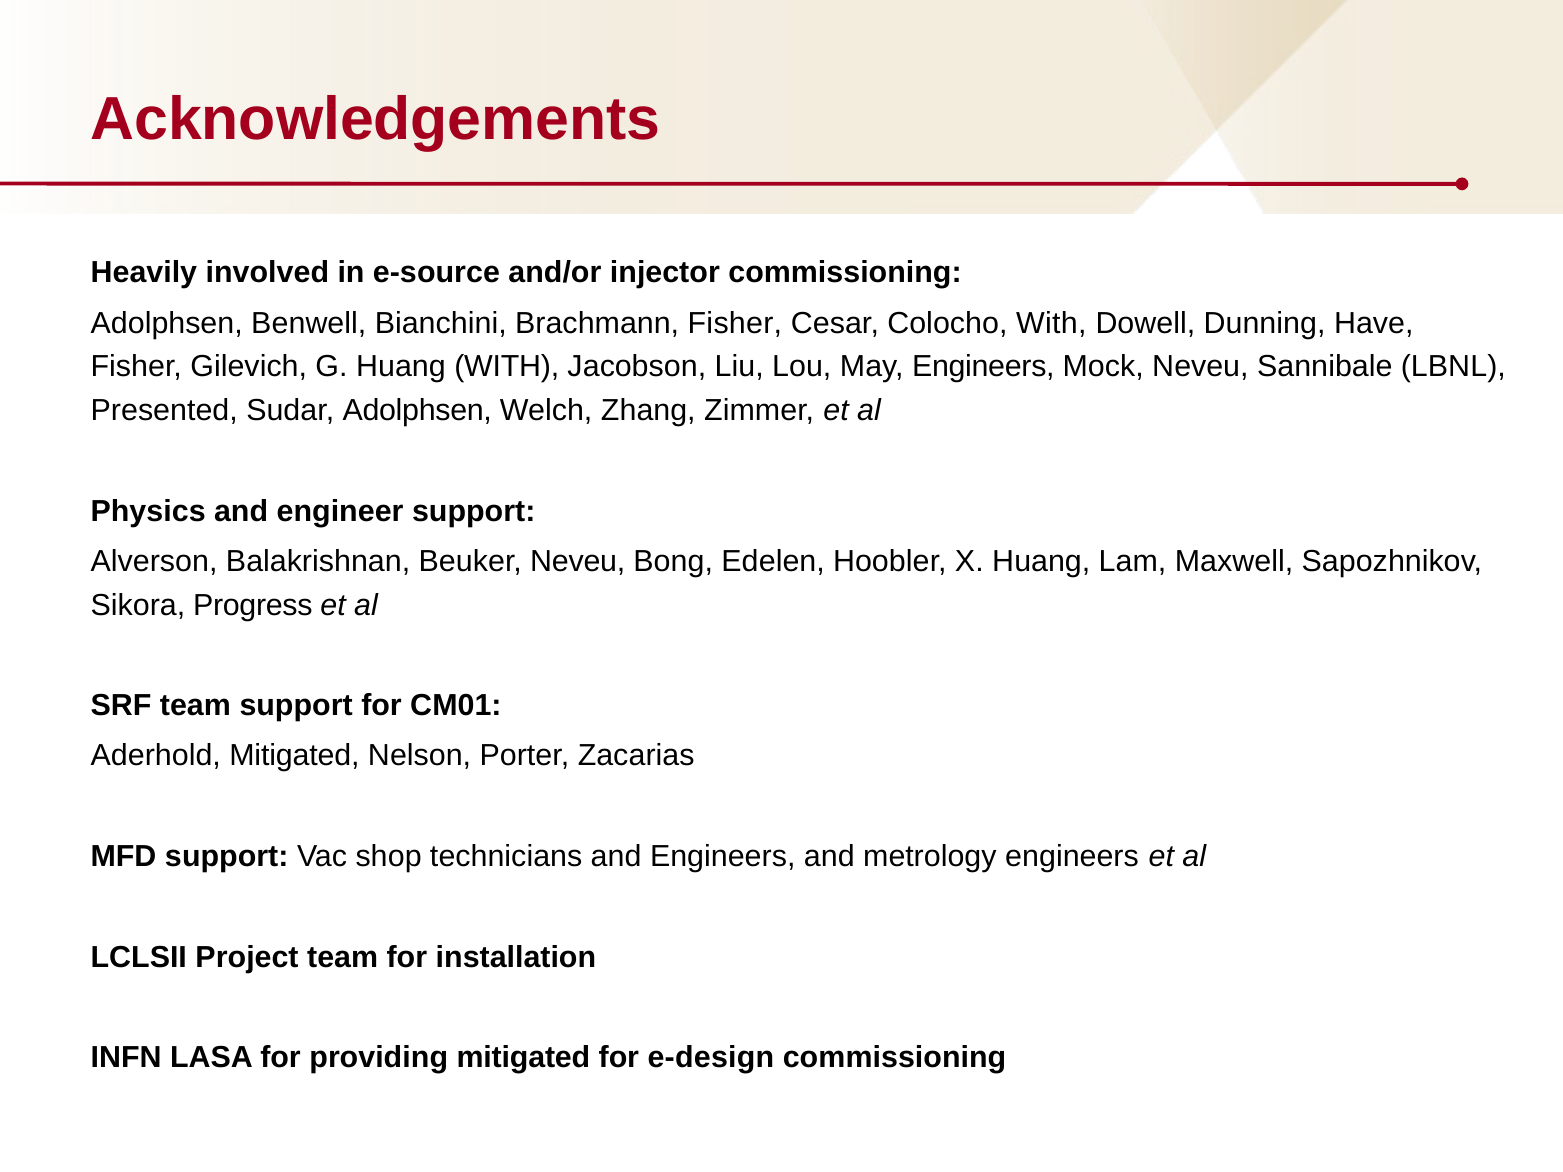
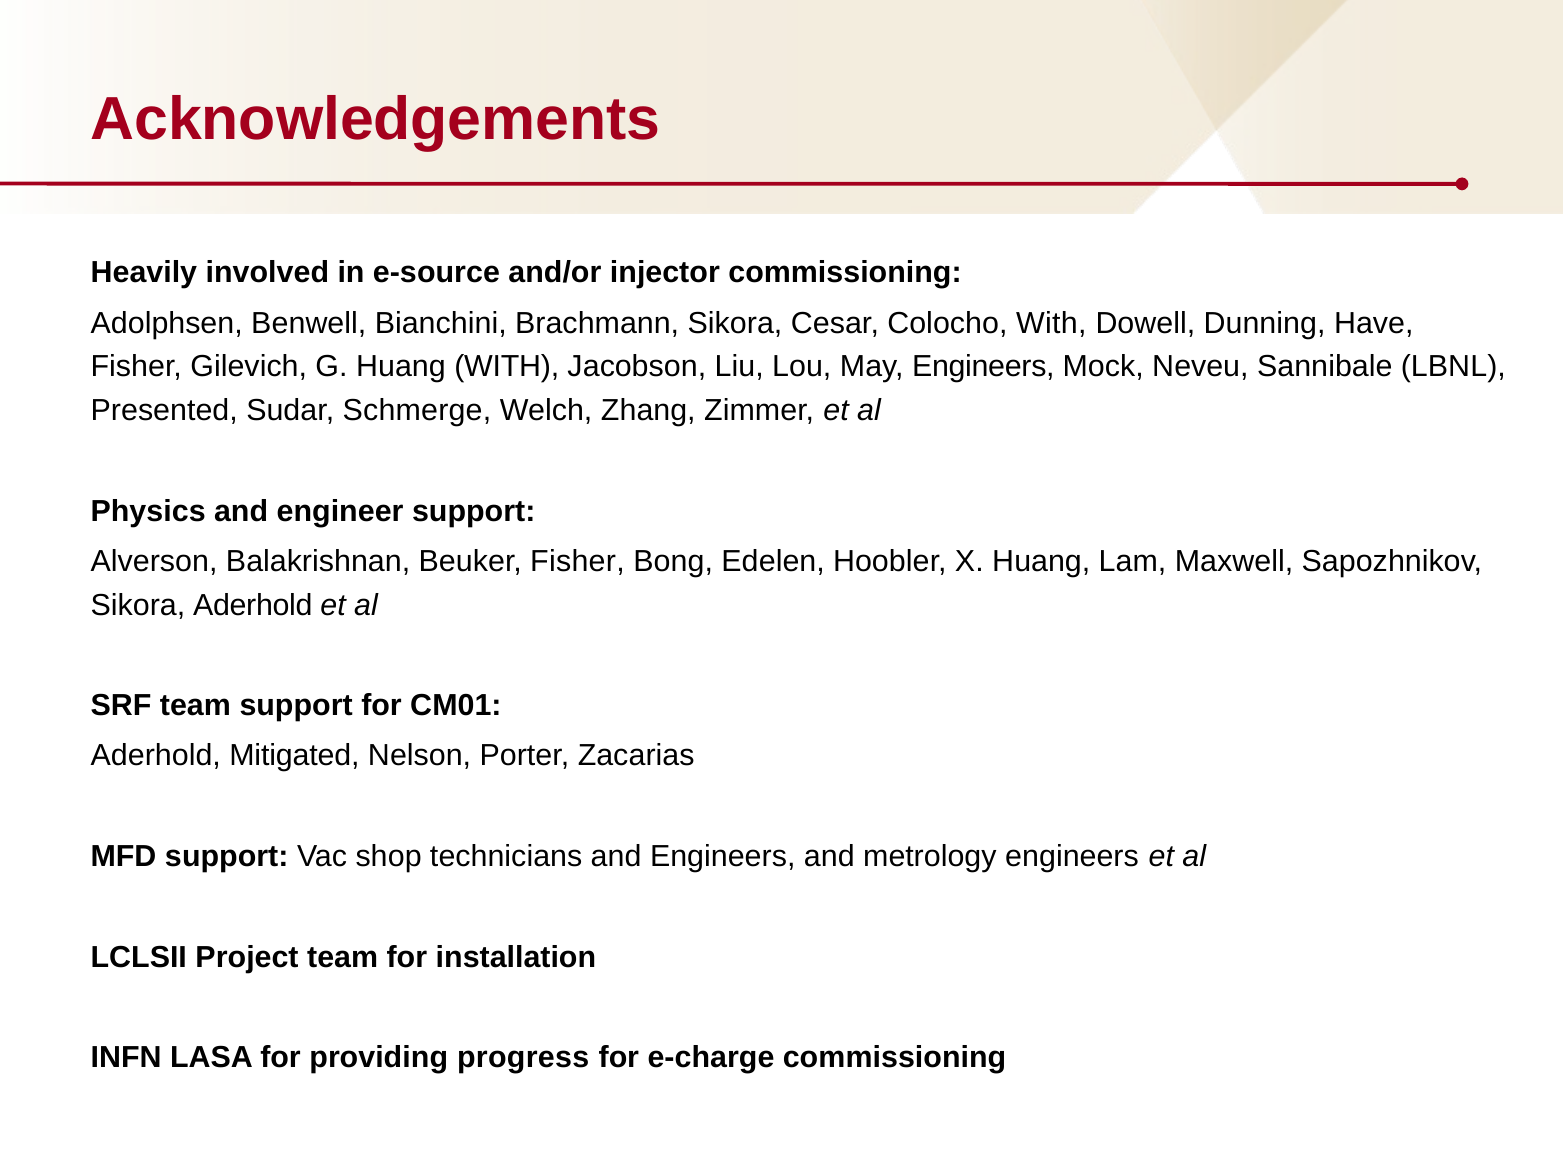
Brachmann Fisher: Fisher -> Sikora
Sudar Adolphsen: Adolphsen -> Schmerge
Beuker Neveu: Neveu -> Fisher
Sikora Progress: Progress -> Aderhold
providing mitigated: mitigated -> progress
e-design: e-design -> e-charge
